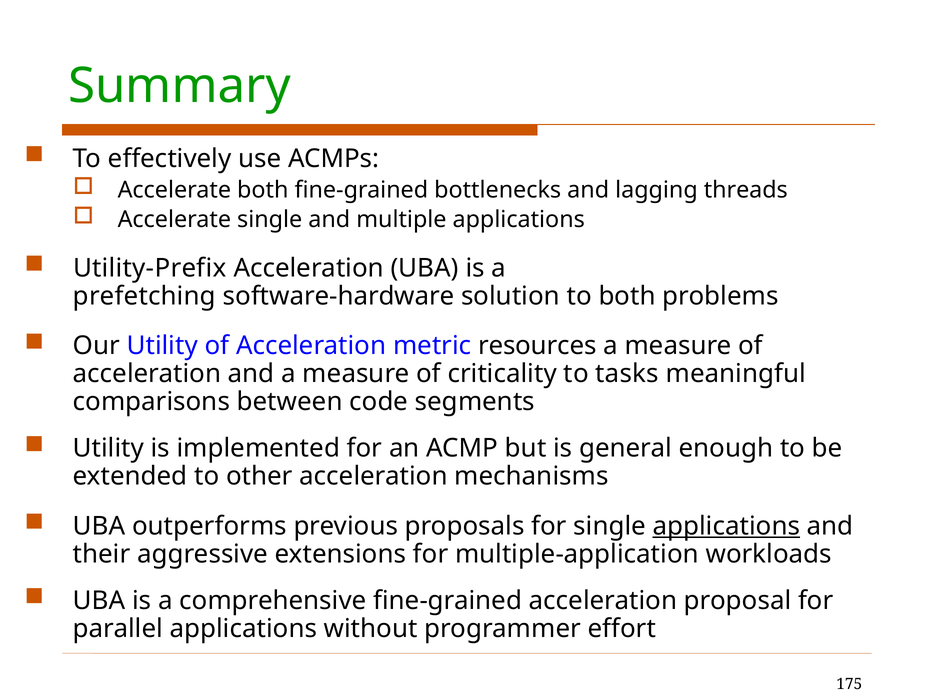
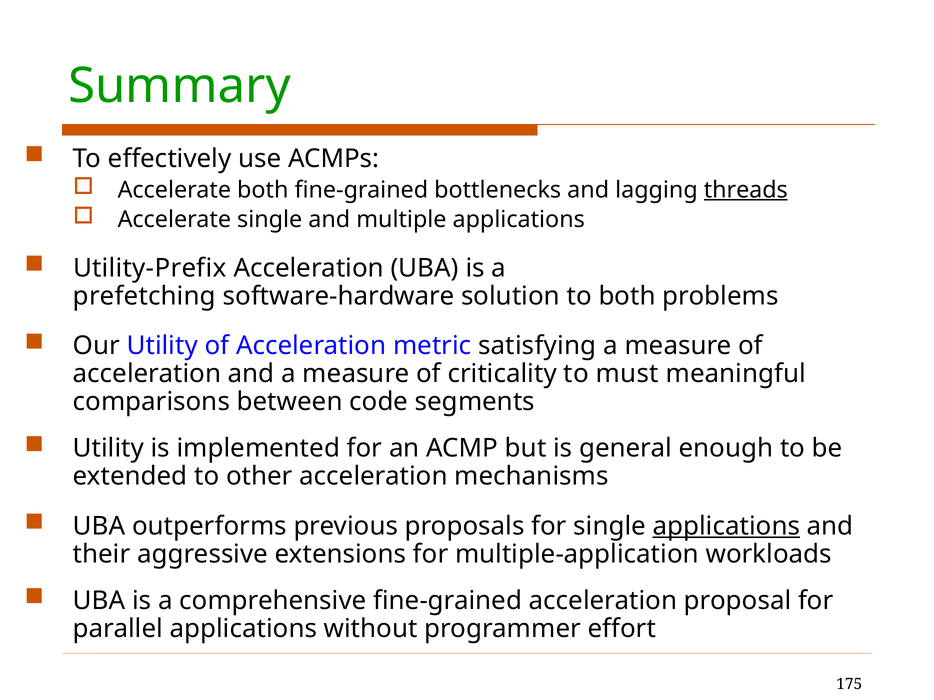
threads underline: none -> present
resources: resources -> satisfying
tasks: tasks -> must
